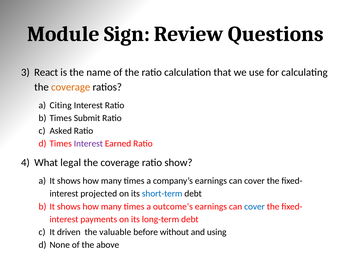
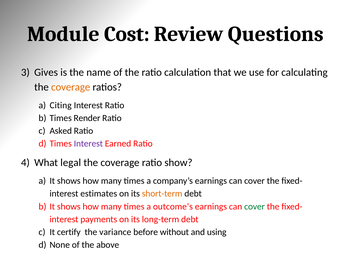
Sign: Sign -> Cost
React: React -> Gives
Submit: Submit -> Render
projected: projected -> estimates
short-term colour: blue -> orange
cover at (255, 207) colour: blue -> green
driven: driven -> certify
valuable: valuable -> variance
